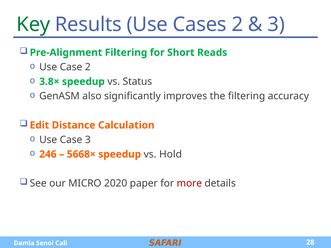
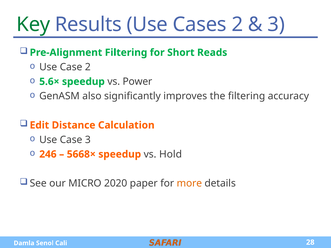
3.8×: 3.8× -> 5.6×
Status: Status -> Power
more colour: red -> orange
